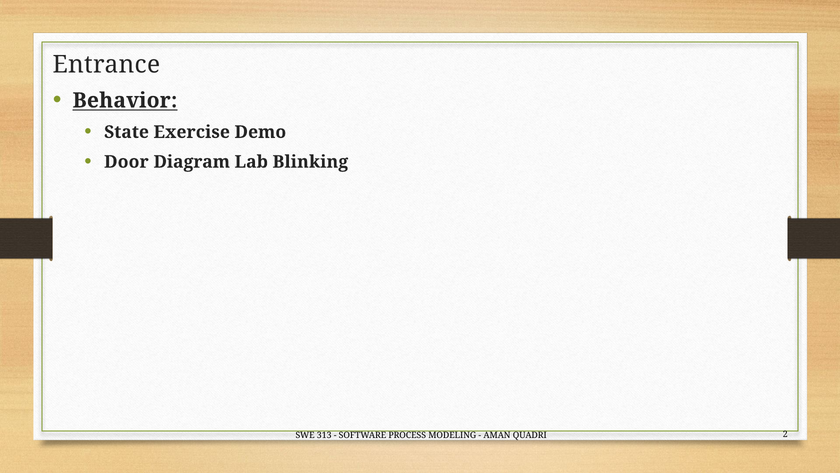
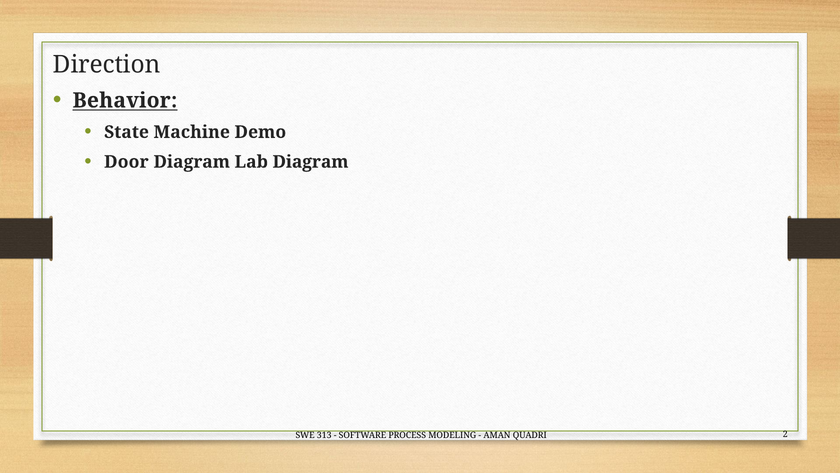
Entrance: Entrance -> Direction
Exercise: Exercise -> Machine
Lab Blinking: Blinking -> Diagram
